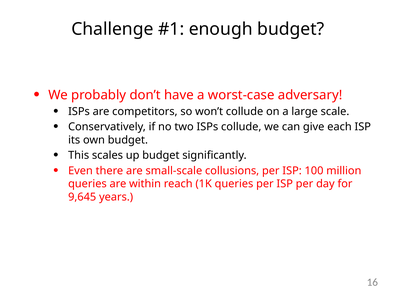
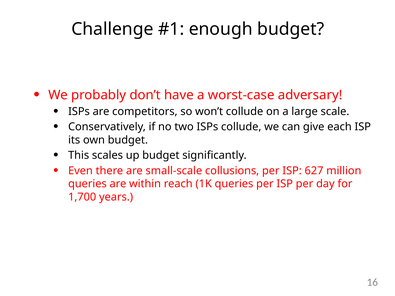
100: 100 -> 627
9,645: 9,645 -> 1,700
